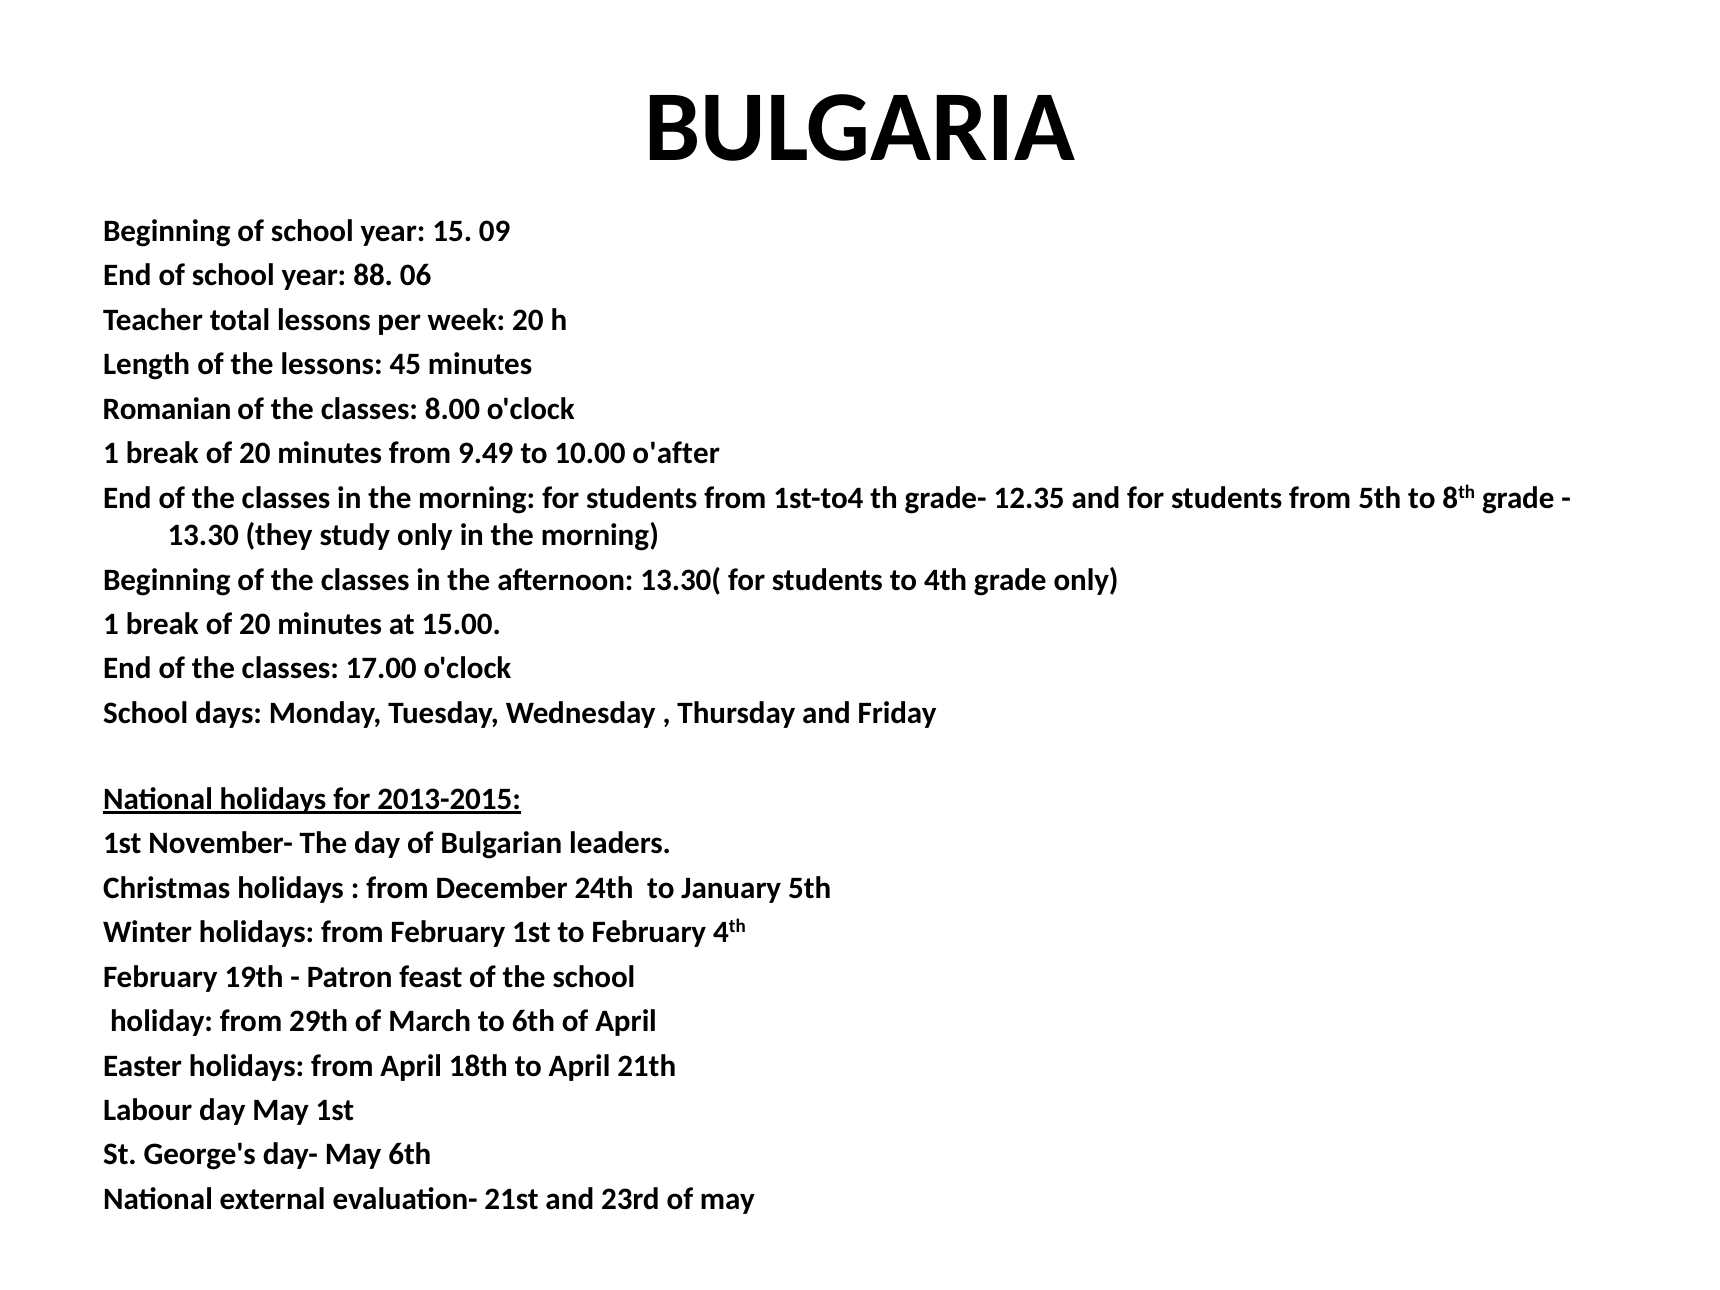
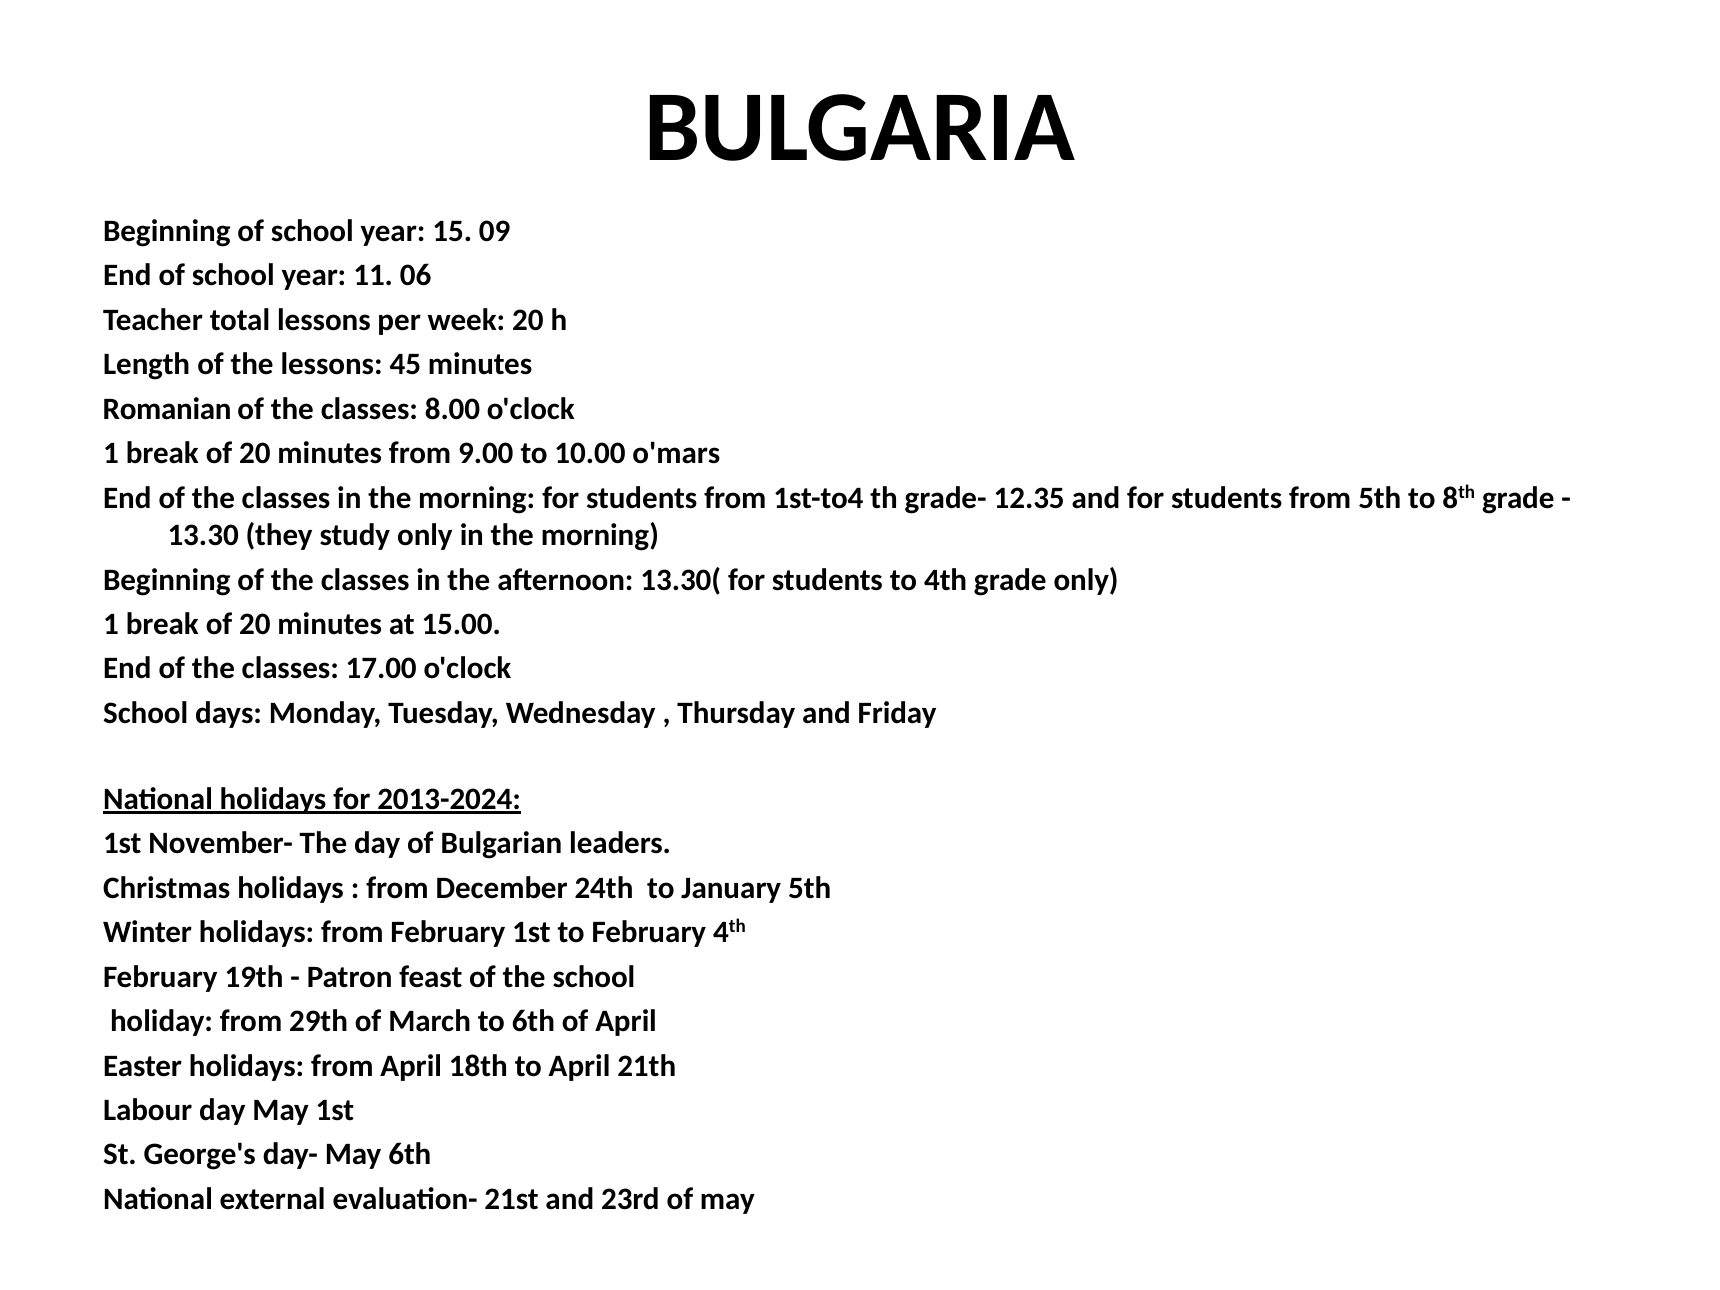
88: 88 -> 11
9.49: 9.49 -> 9.00
o'after: o'after -> o'mars
2013-2015: 2013-2015 -> 2013-2024
